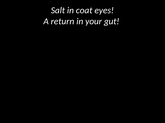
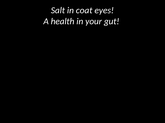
return: return -> health
